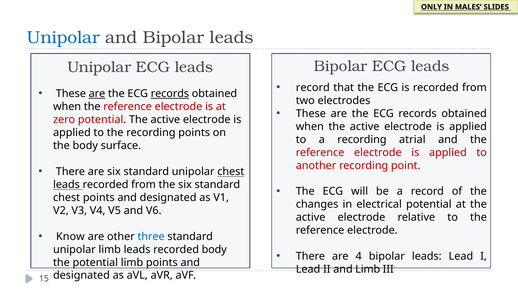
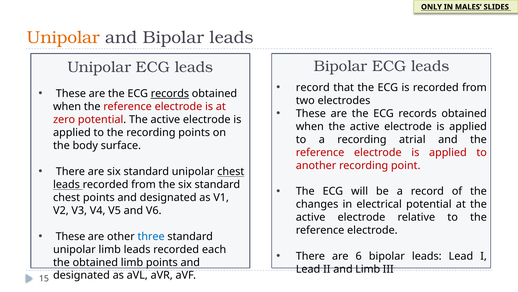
Unipolar at (63, 37) colour: blue -> orange
are at (97, 93) underline: present -> none
Know at (70, 236): Know -> These
recorded body: body -> each
4: 4 -> 6
the potential: potential -> obtained
